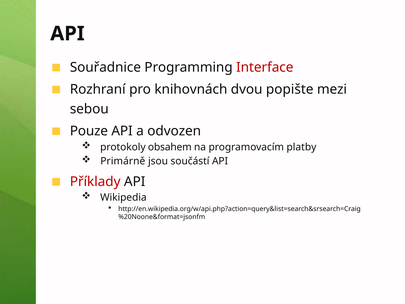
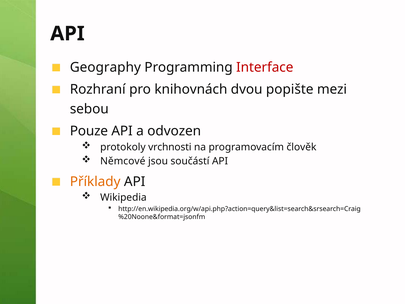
Souřadnice: Souřadnice -> Geography
obsahem: obsahem -> vrchnosti
platby: platby -> člověk
Primárně: Primárně -> Němcové
Příklady colour: red -> orange
